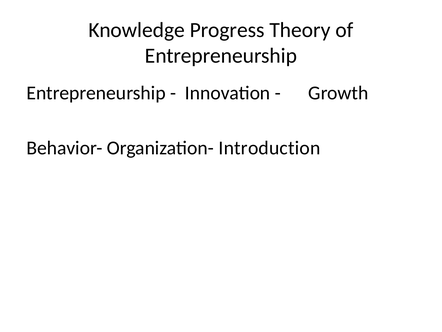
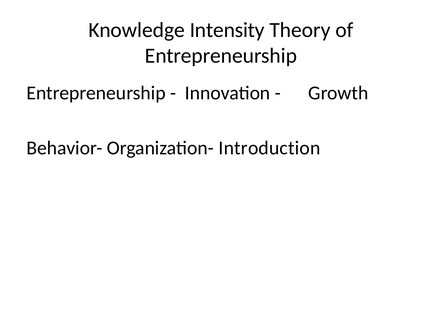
Progress: Progress -> Intensity
